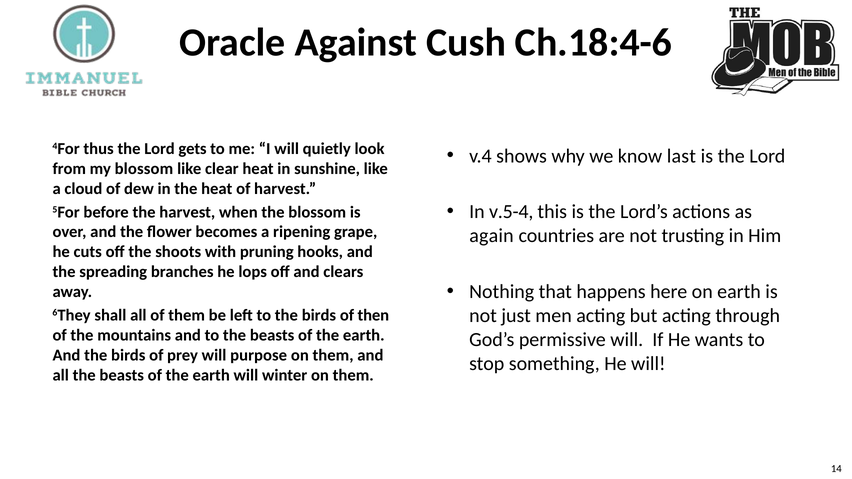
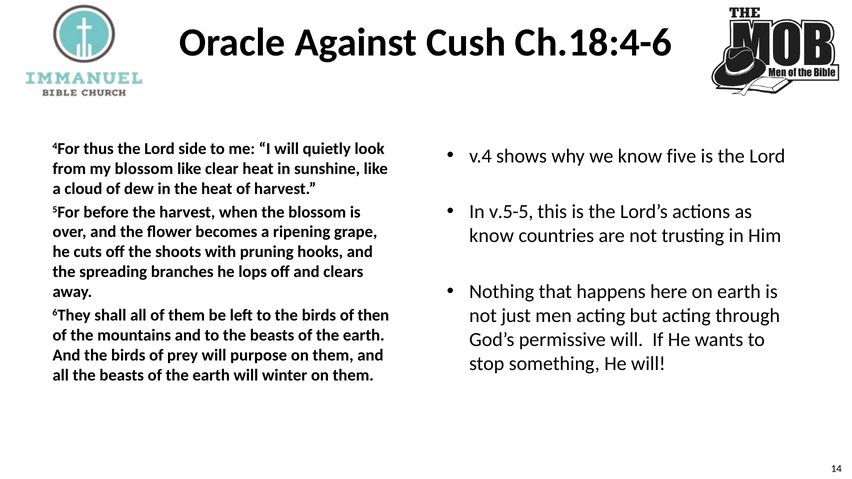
gets: gets -> side
last: last -> five
v.5-4: v.5-4 -> v.5-5
again at (492, 236): again -> know
